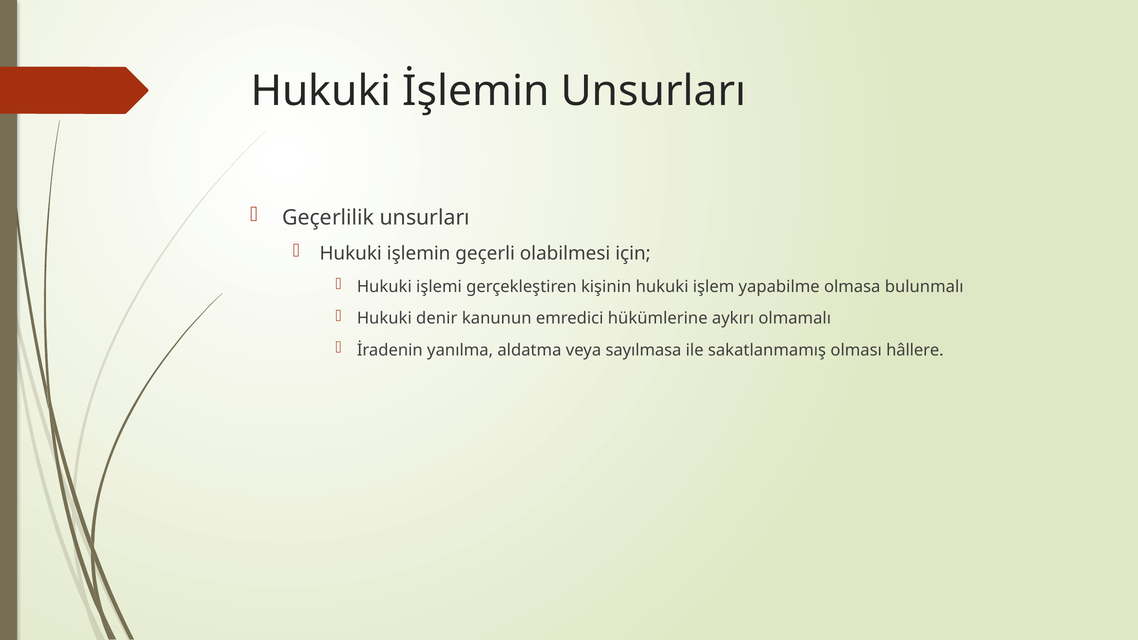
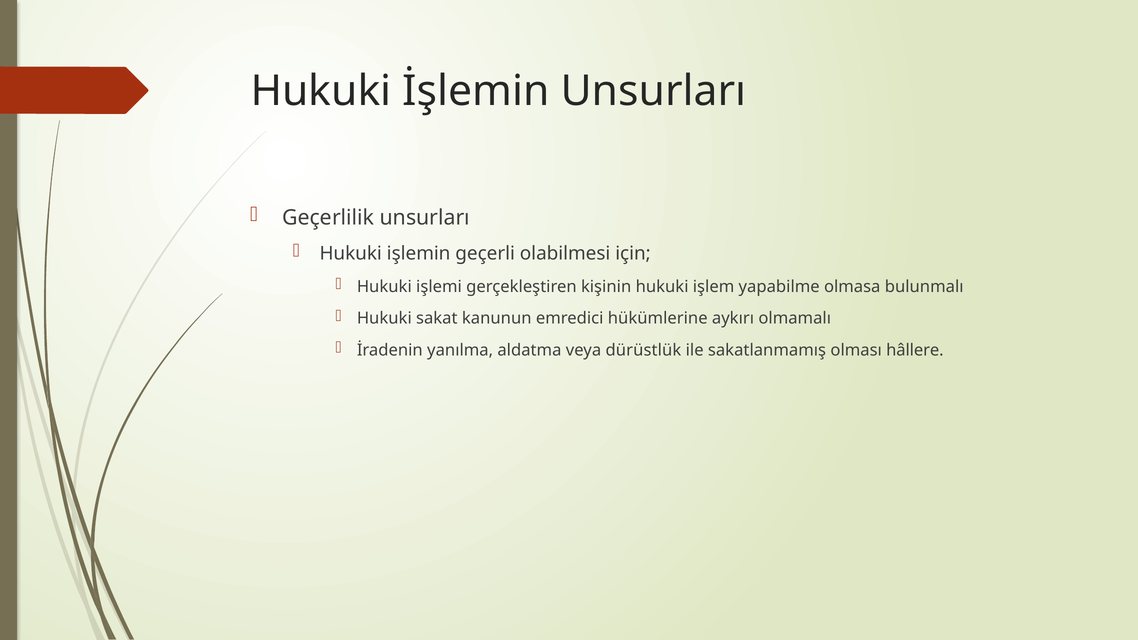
denir: denir -> sakat
sayılmasa: sayılmasa -> dürüstlük
